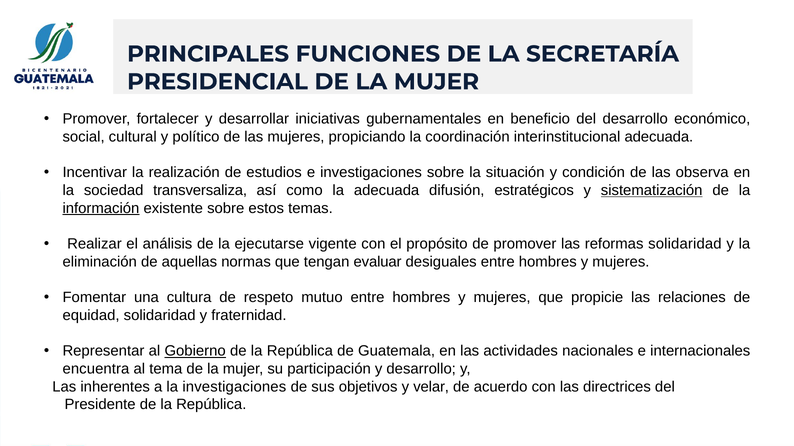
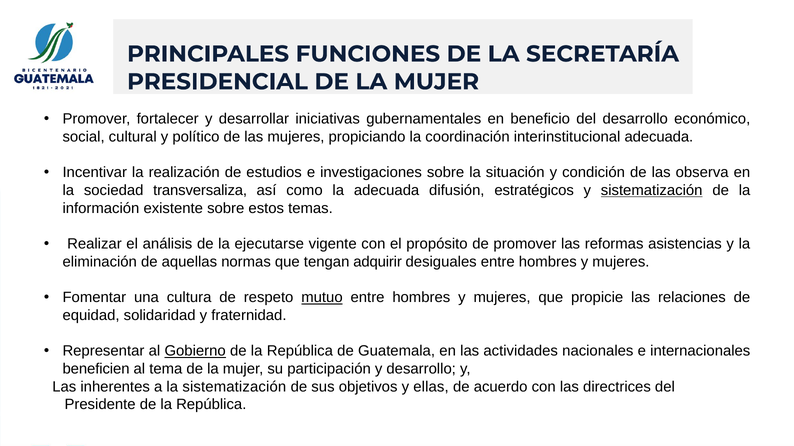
información underline: present -> none
reformas solidaridad: solidaridad -> asistencias
evaluar: evaluar -> adquirir
mutuo underline: none -> present
encuentra: encuentra -> beneficien
la investigaciones: investigaciones -> sistematización
velar: velar -> ellas
